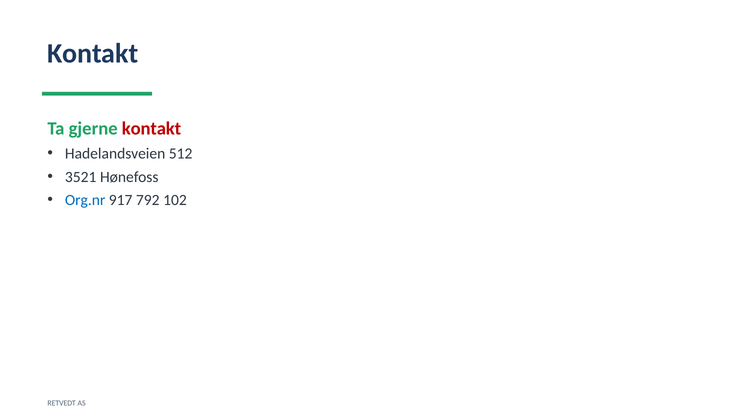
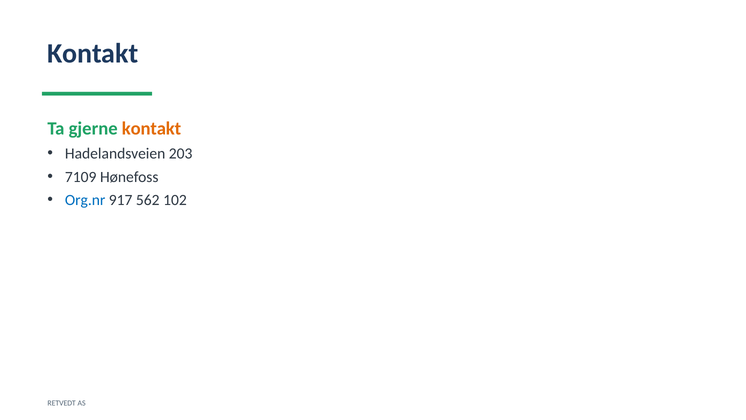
kontakt at (151, 128) colour: red -> orange
512: 512 -> 203
3521: 3521 -> 7109
792: 792 -> 562
